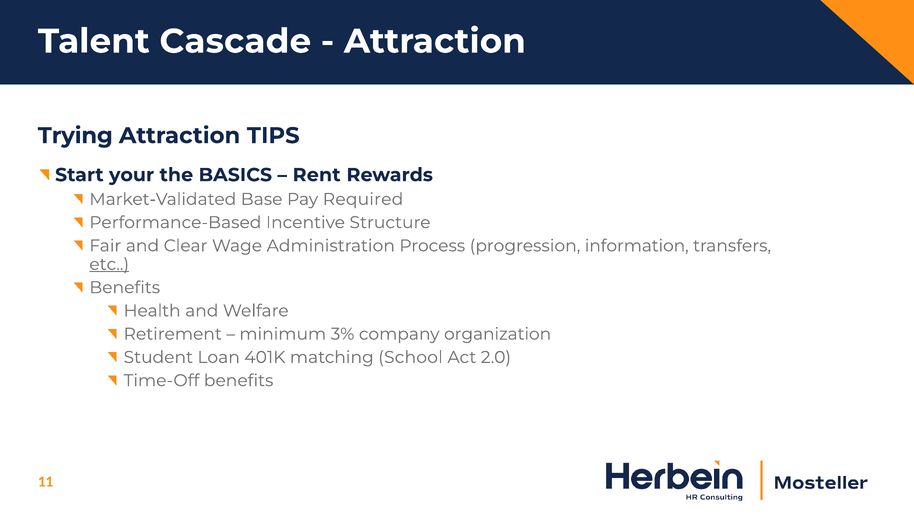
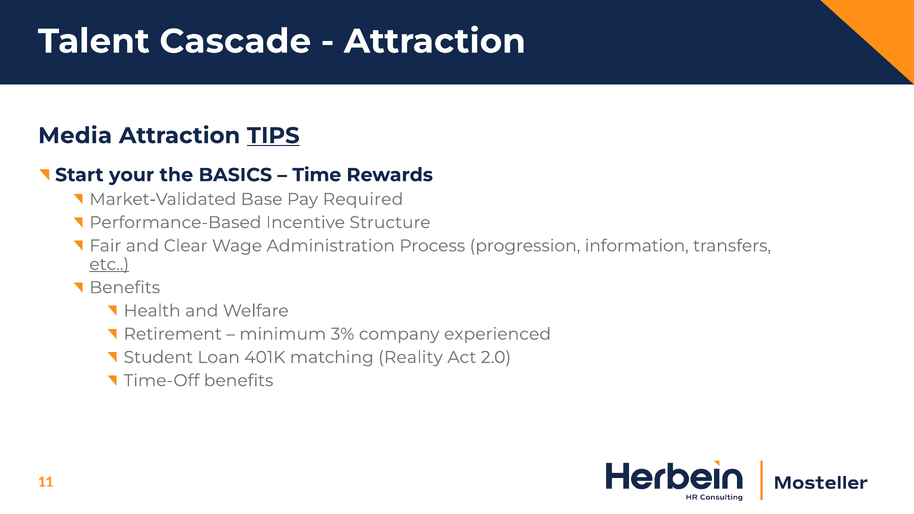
Trying: Trying -> Media
TIPS underline: none -> present
Rent: Rent -> Time
organization: organization -> experienced
School: School -> Reality
